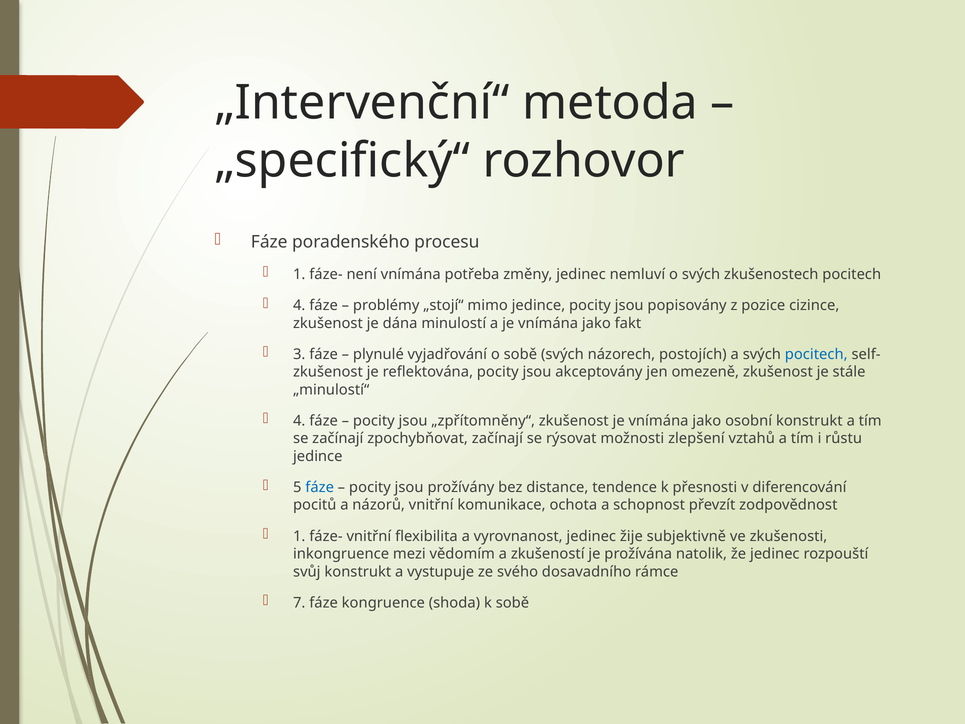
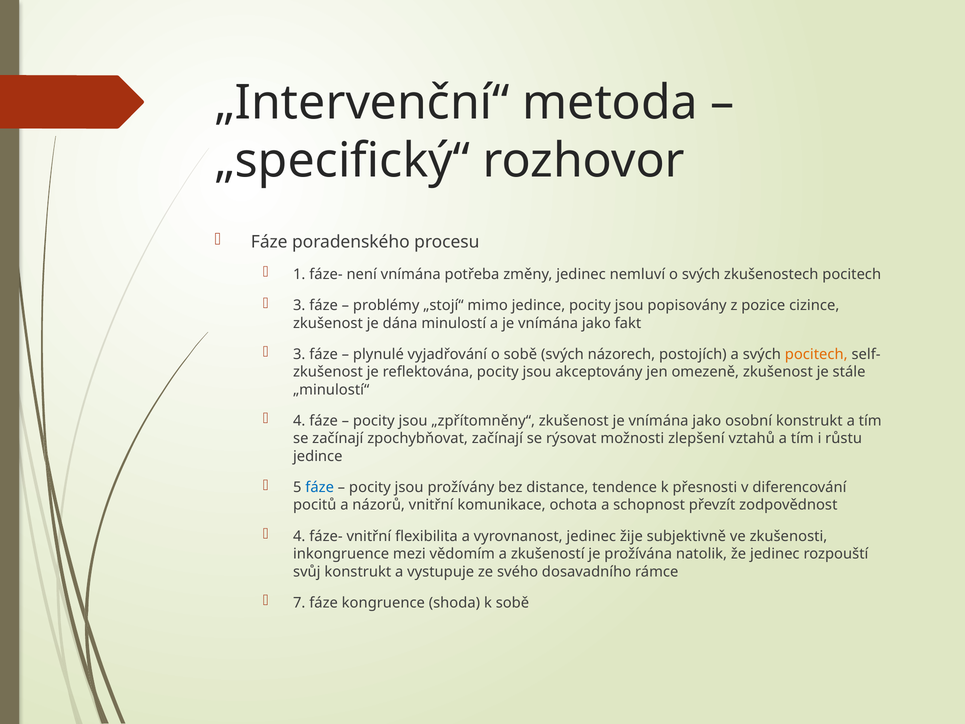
4 at (299, 305): 4 -> 3
pocitech at (816, 354) colour: blue -> orange
1 at (299, 536): 1 -> 4
